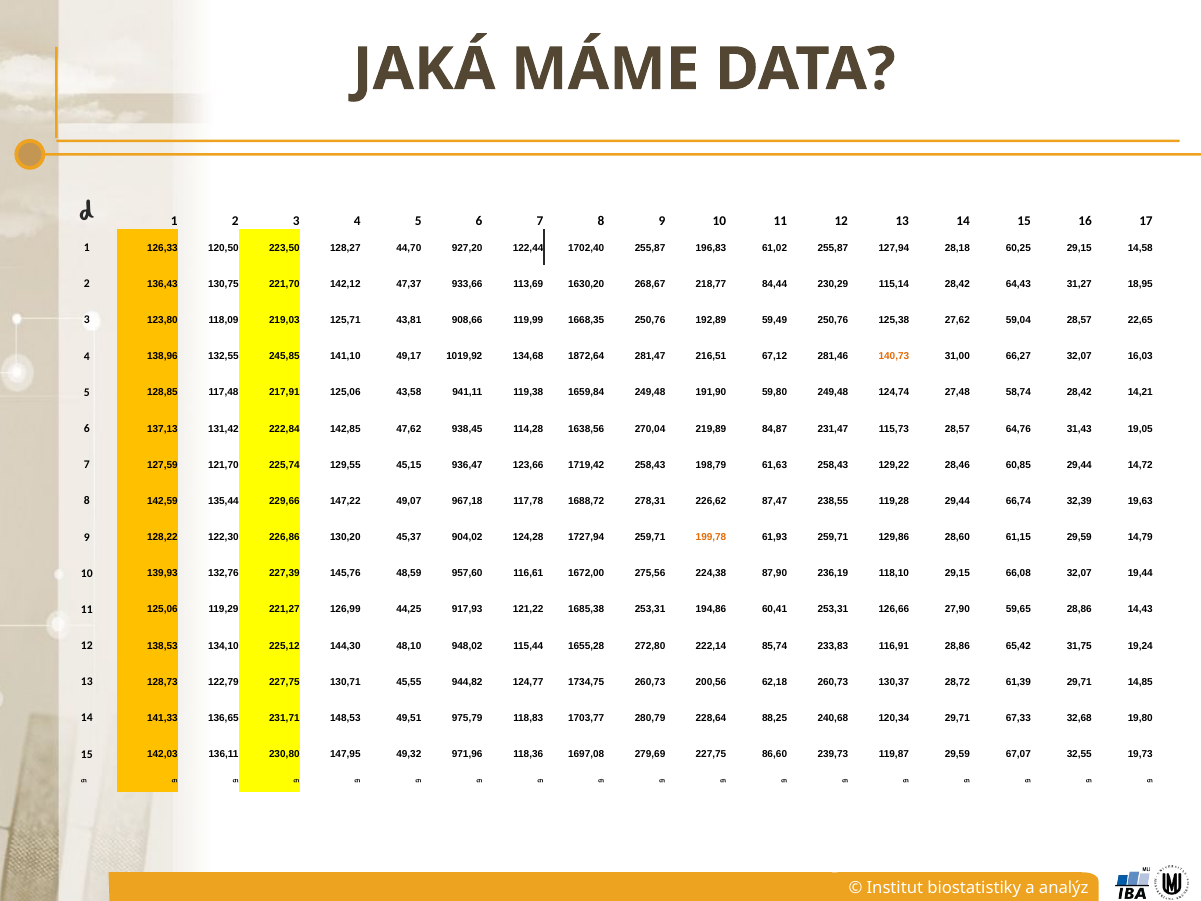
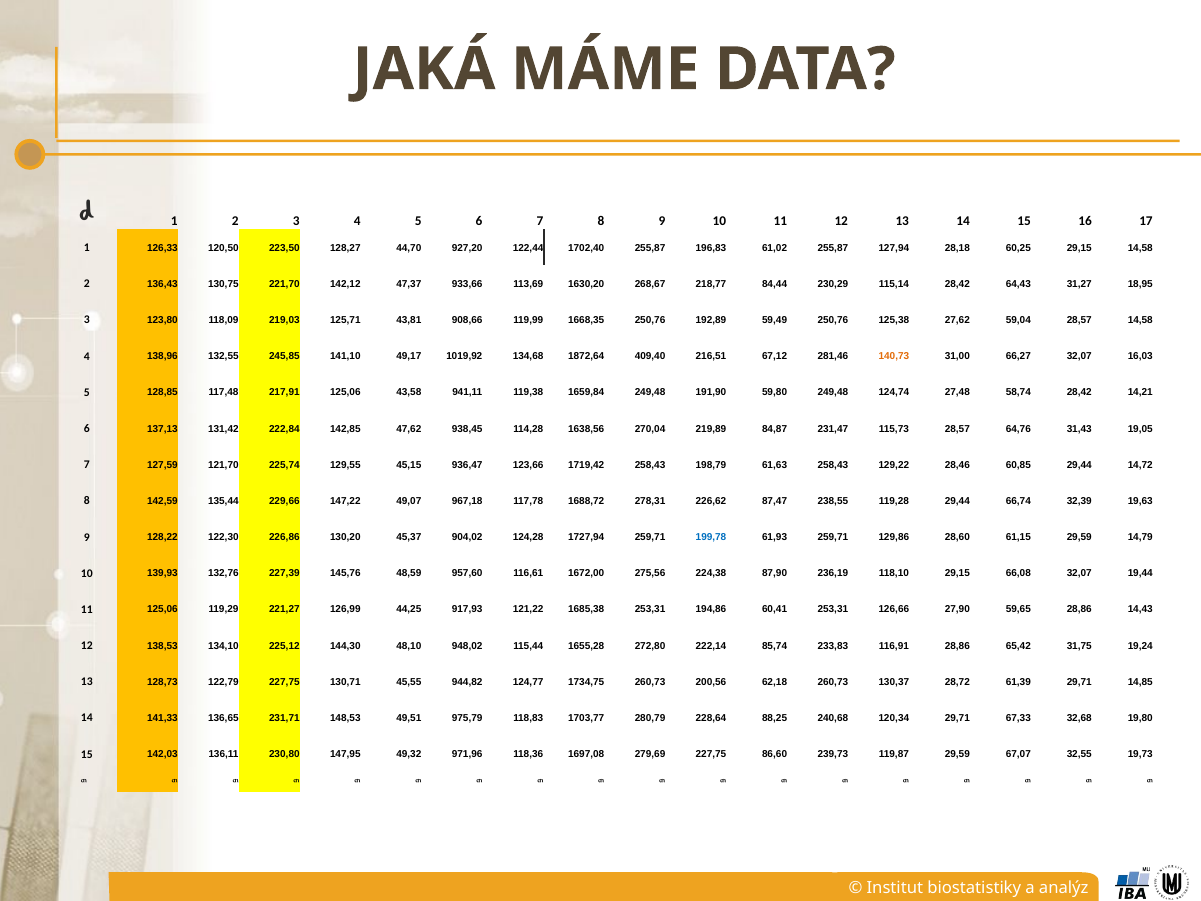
28,57 22,65: 22,65 -> 14,58
281,47: 281,47 -> 409,40
199,78 colour: orange -> blue
